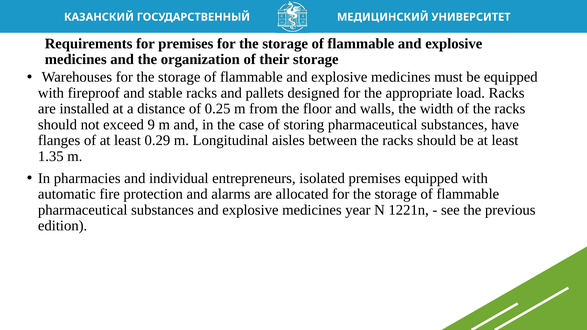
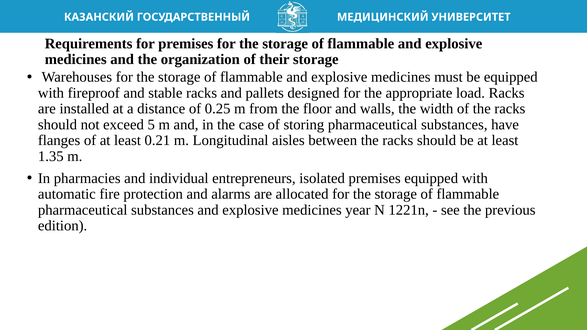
9: 9 -> 5
0.29: 0.29 -> 0.21
